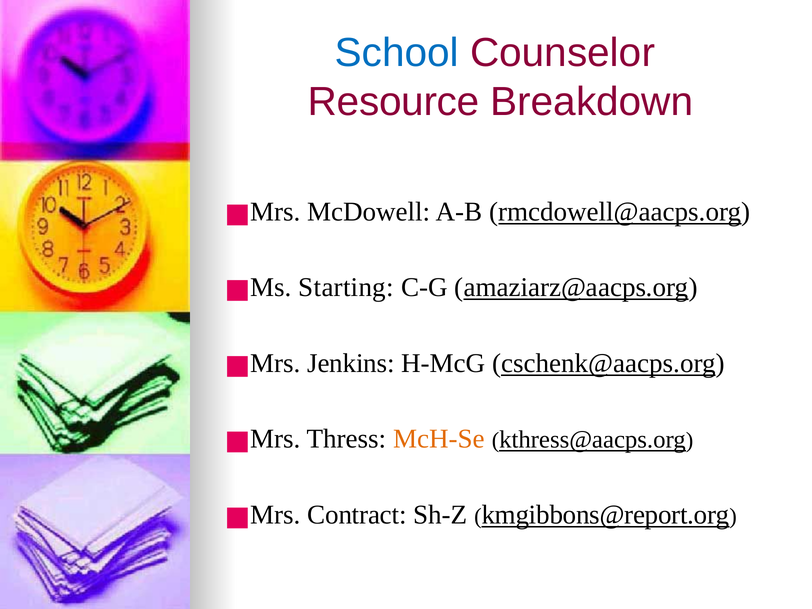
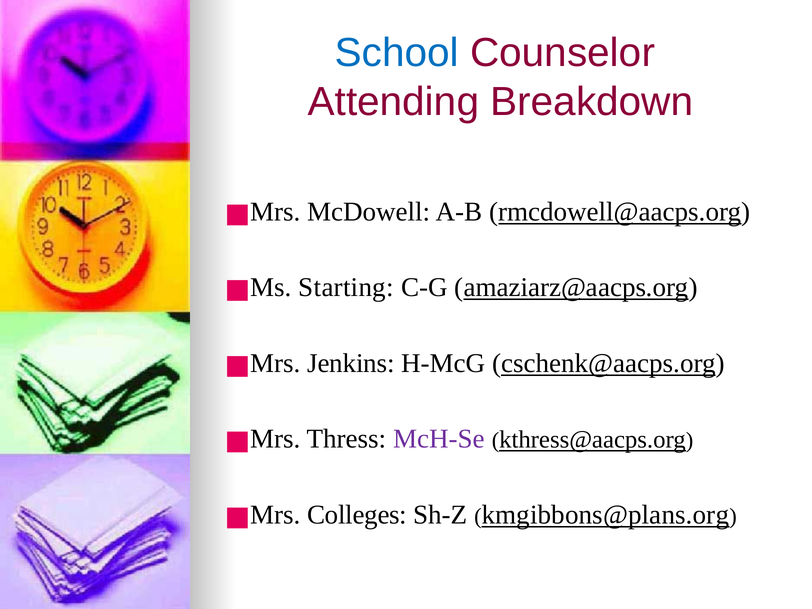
Resource: Resource -> Attending
McH-Se colour: orange -> purple
Contract: Contract -> Colleges
kmgibbons@report.org: kmgibbons@report.org -> kmgibbons@plans.org
